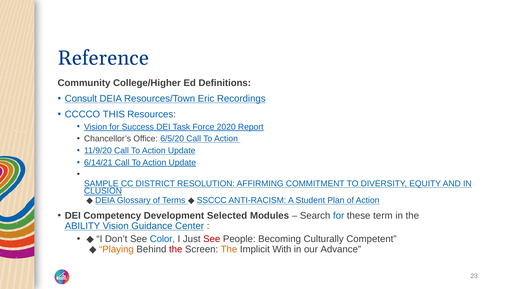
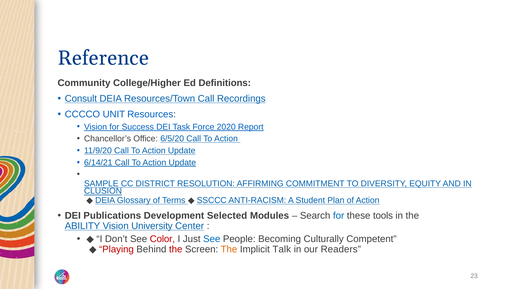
Resources/Town Eric: Eric -> Call
THIS: THIS -> UNIT
Competency: Competency -> Publications
term: term -> tools
Guidance: Guidance -> University
Color colour: blue -> red
See at (212, 239) colour: red -> blue
Playing colour: orange -> red
With: With -> Talk
Advance: Advance -> Readers
